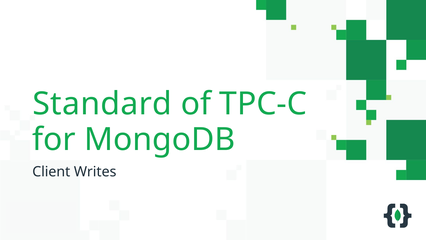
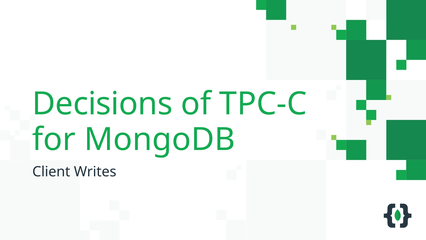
Standard: Standard -> Decisions
